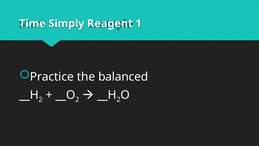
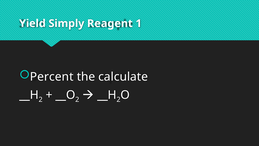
Time: Time -> Yield
Practice: Practice -> Percent
balanced: balanced -> calculate
